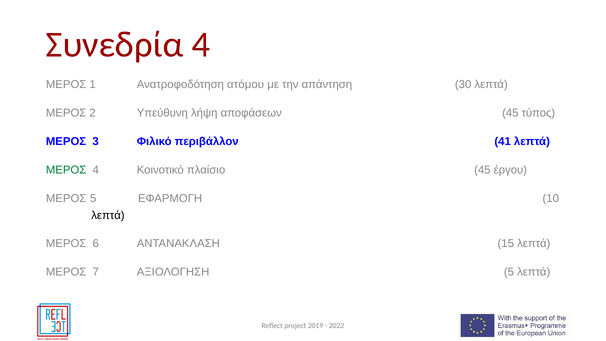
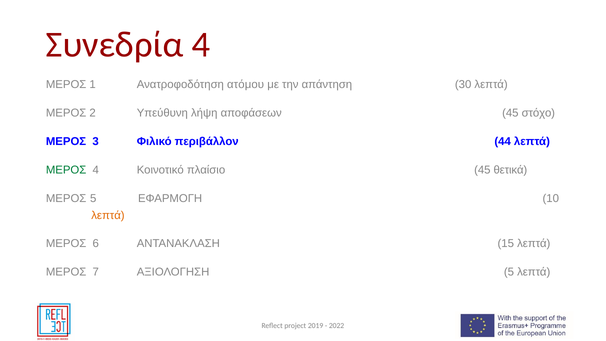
τύπος: τύπος -> στόχο
41: 41 -> 44
έργου: έργου -> θετικά
λεπτά at (108, 215) colour: black -> orange
